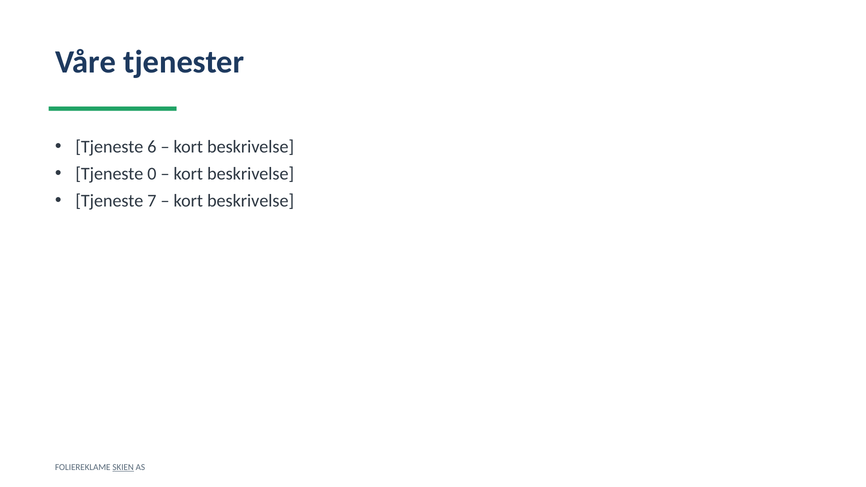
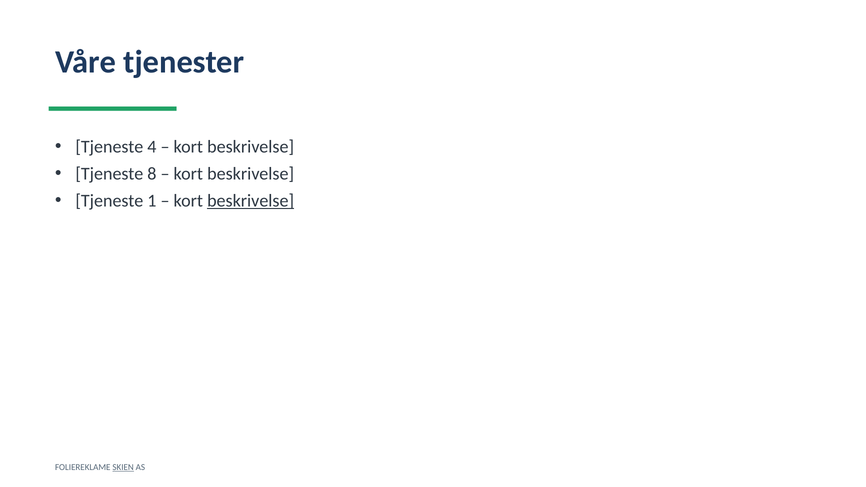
6: 6 -> 4
0: 0 -> 8
7: 7 -> 1
beskrivelse at (251, 201) underline: none -> present
